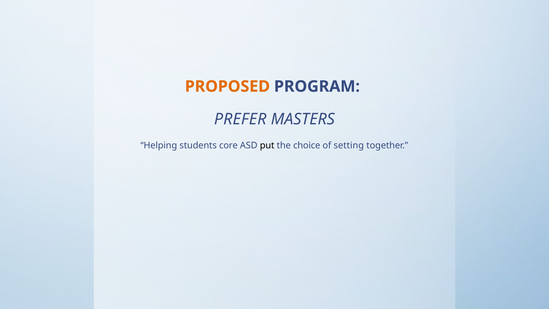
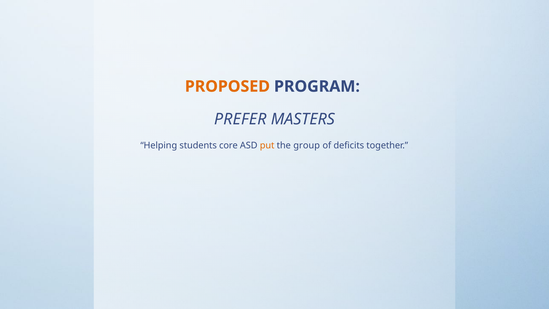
put colour: black -> orange
choice: choice -> group
setting: setting -> deficits
